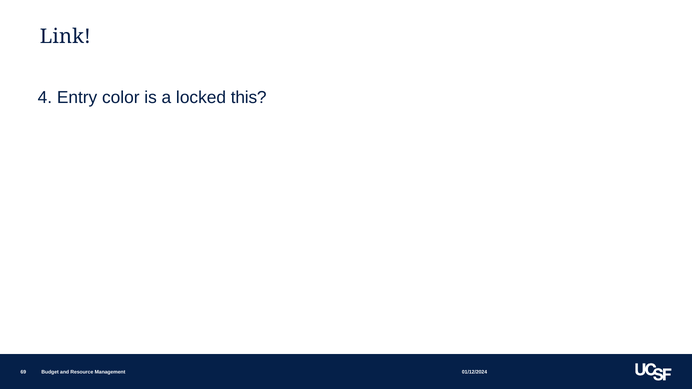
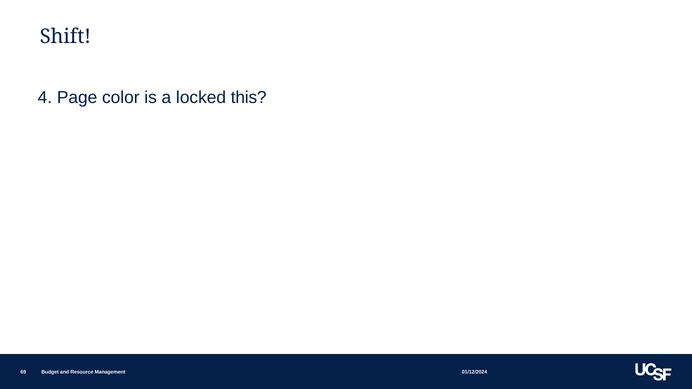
Link: Link -> Shift
Entry: Entry -> Page
